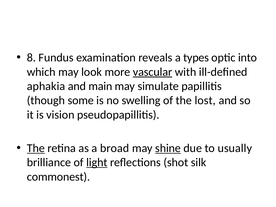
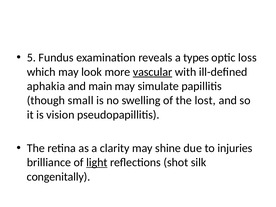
8: 8 -> 5
into: into -> loss
some: some -> small
The at (36, 148) underline: present -> none
broad: broad -> clarity
shine underline: present -> none
usually: usually -> injuries
commonest: commonest -> congenitally
